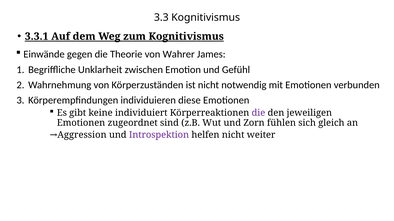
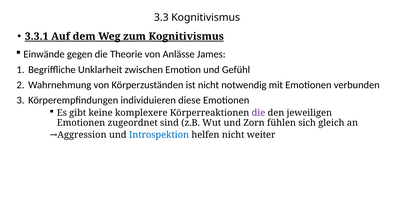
Wahrer: Wahrer -> Anlässe
individuiert: individuiert -> komplexere
Introspektion colour: purple -> blue
